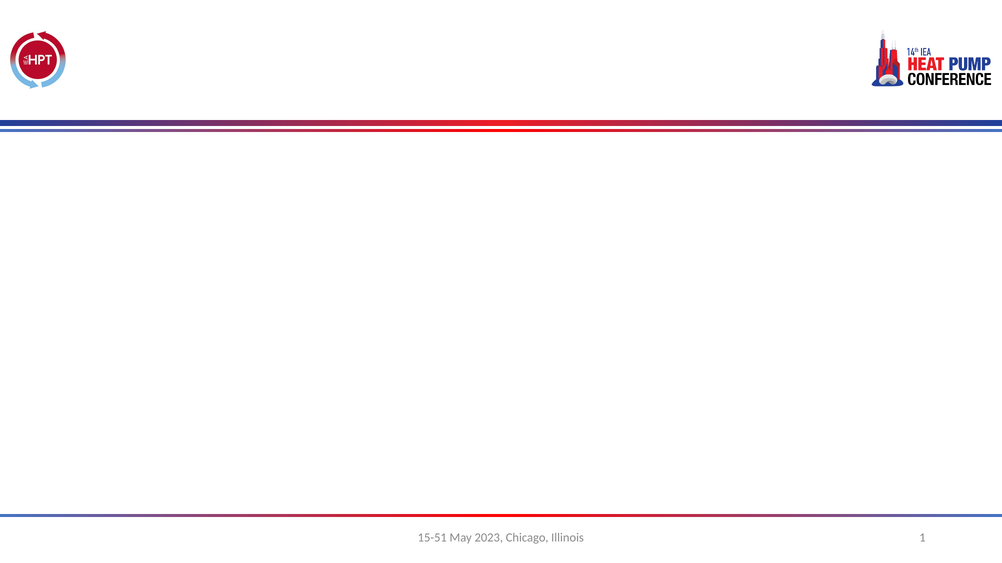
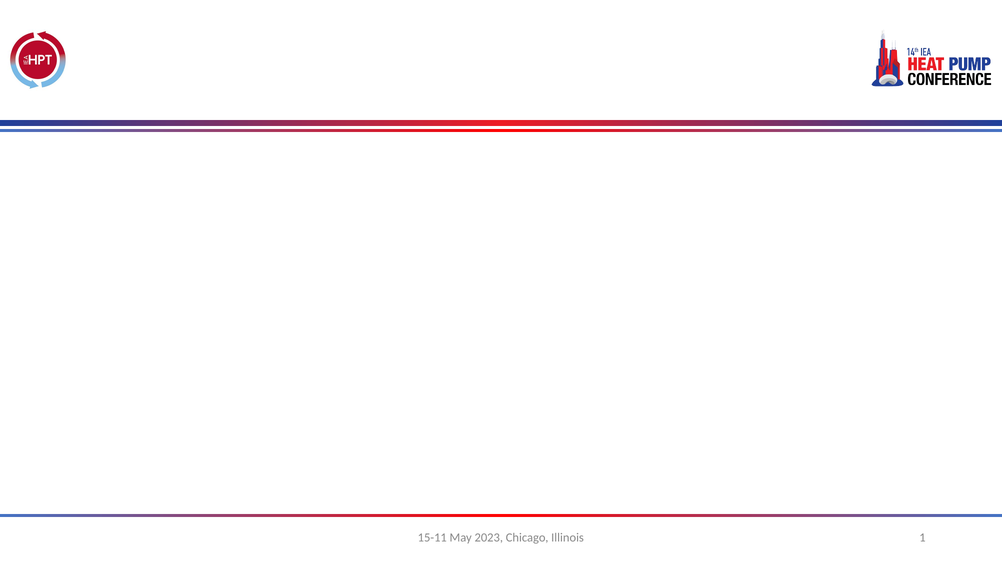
15-51: 15-51 -> 15-11
